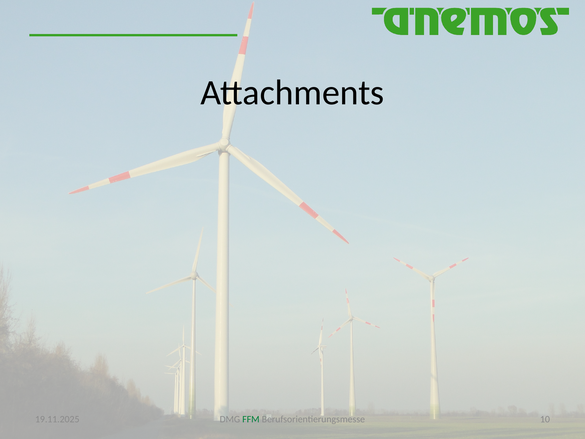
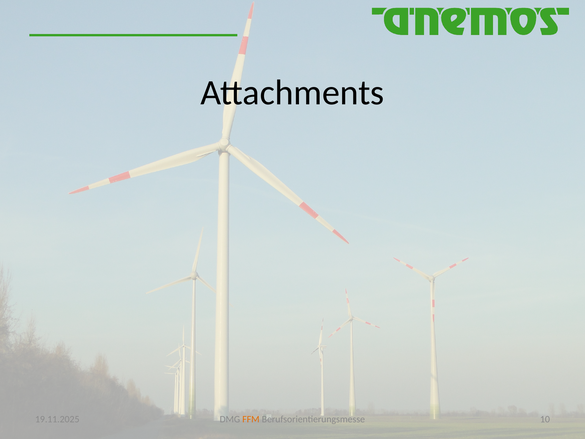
FFM colour: green -> orange
